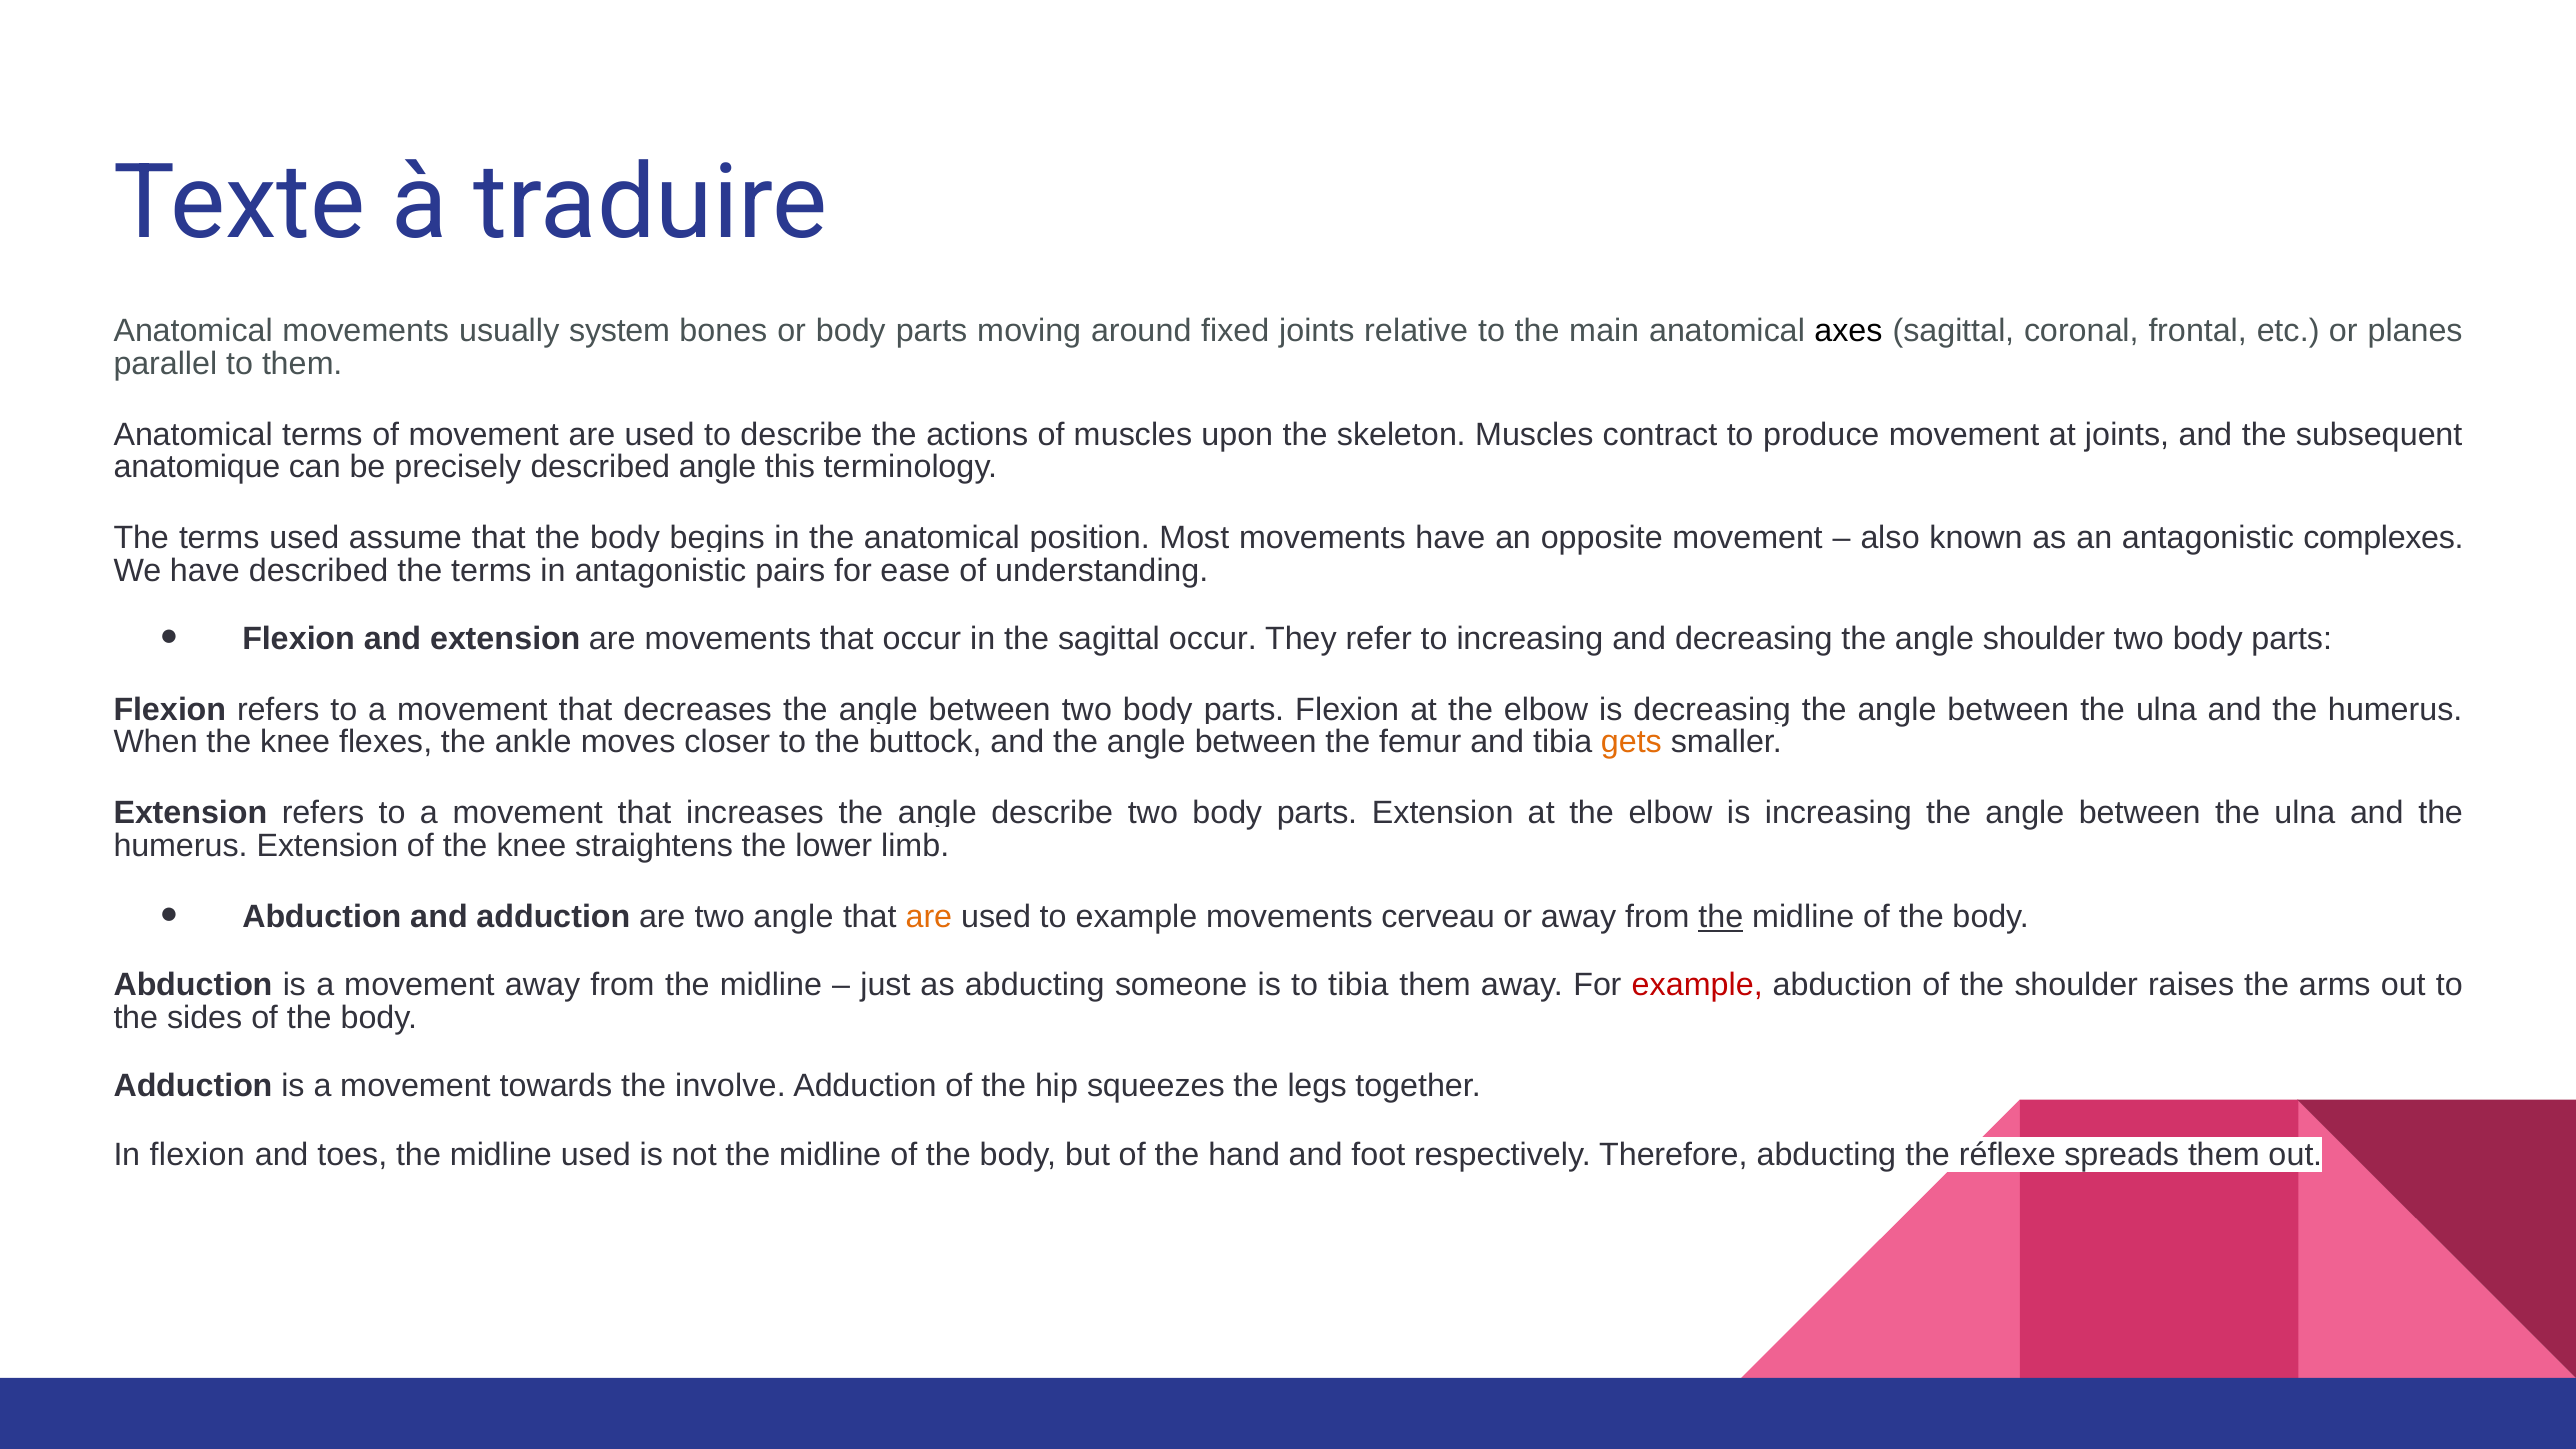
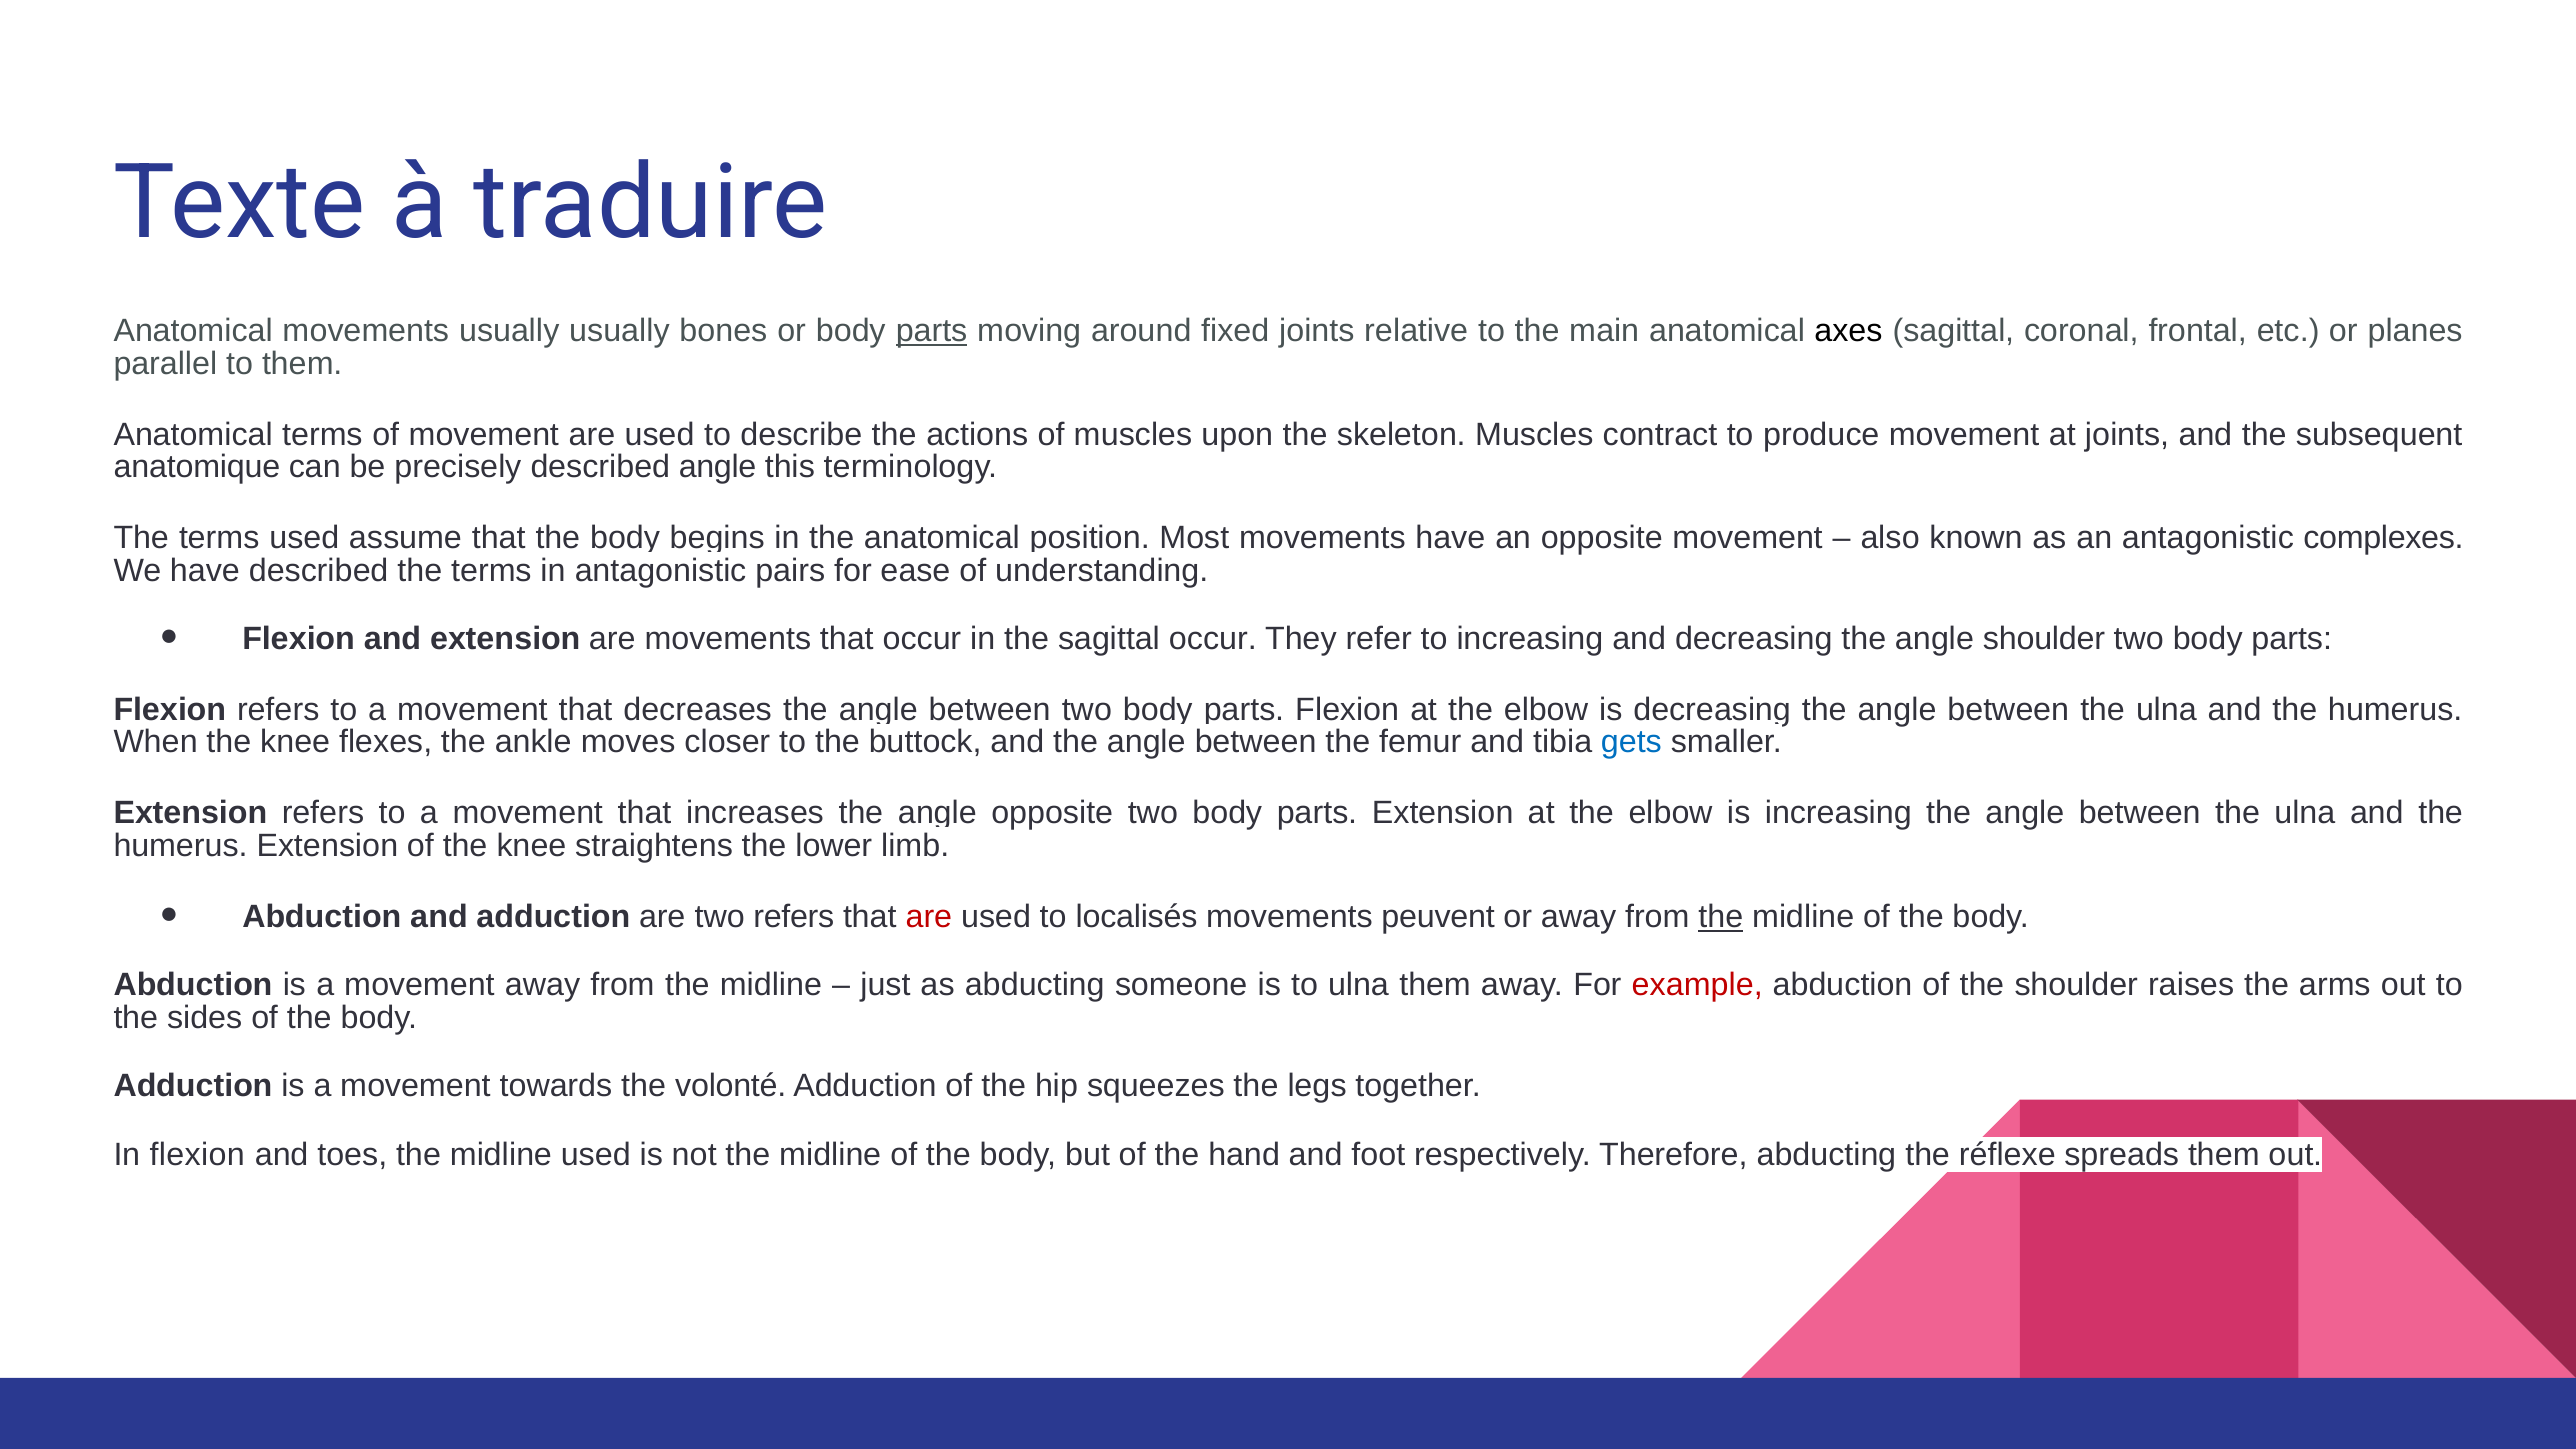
usually system: system -> usually
parts at (932, 331) underline: none -> present
gets colour: orange -> blue
angle describe: describe -> opposite
two angle: angle -> refers
are at (929, 917) colour: orange -> red
to example: example -> localisés
cerveau: cerveau -> peuvent
to tibia: tibia -> ulna
involve: involve -> volonté
